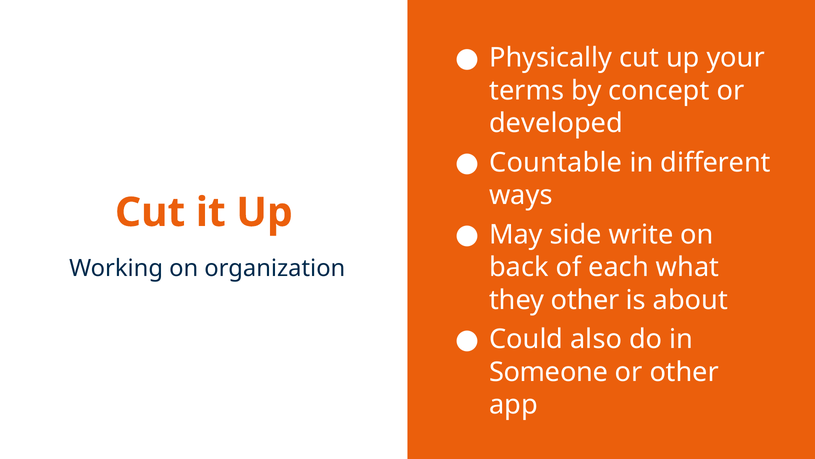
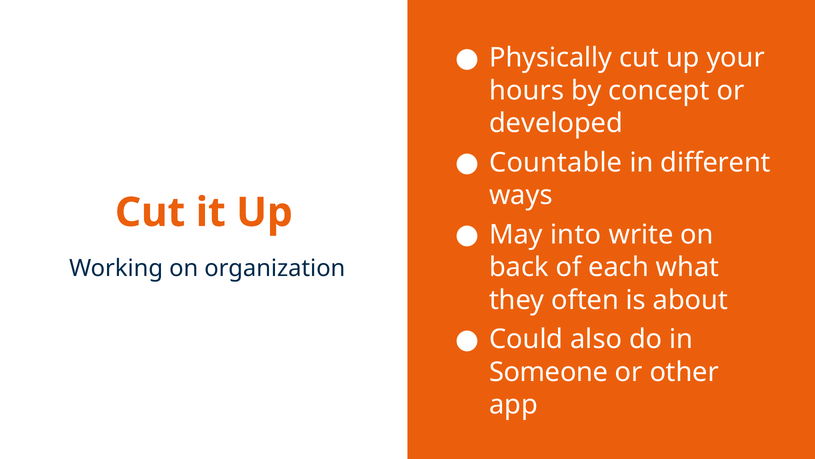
terms: terms -> hours
side: side -> into
they other: other -> often
